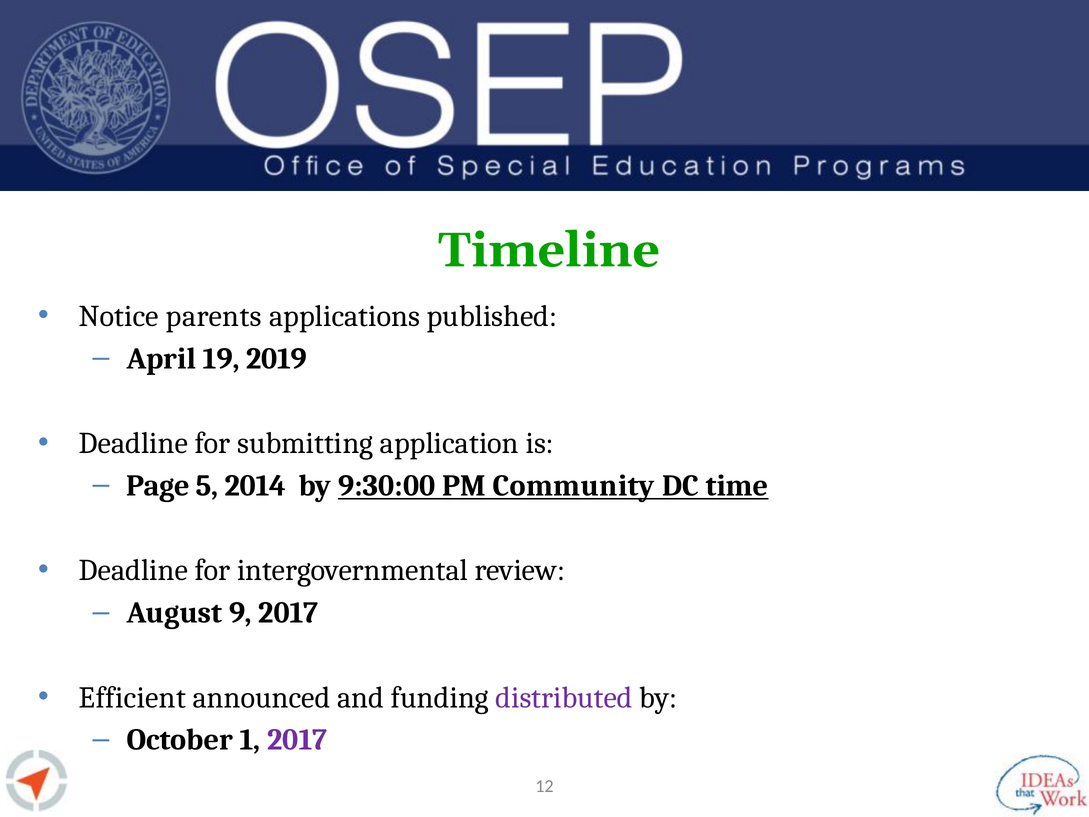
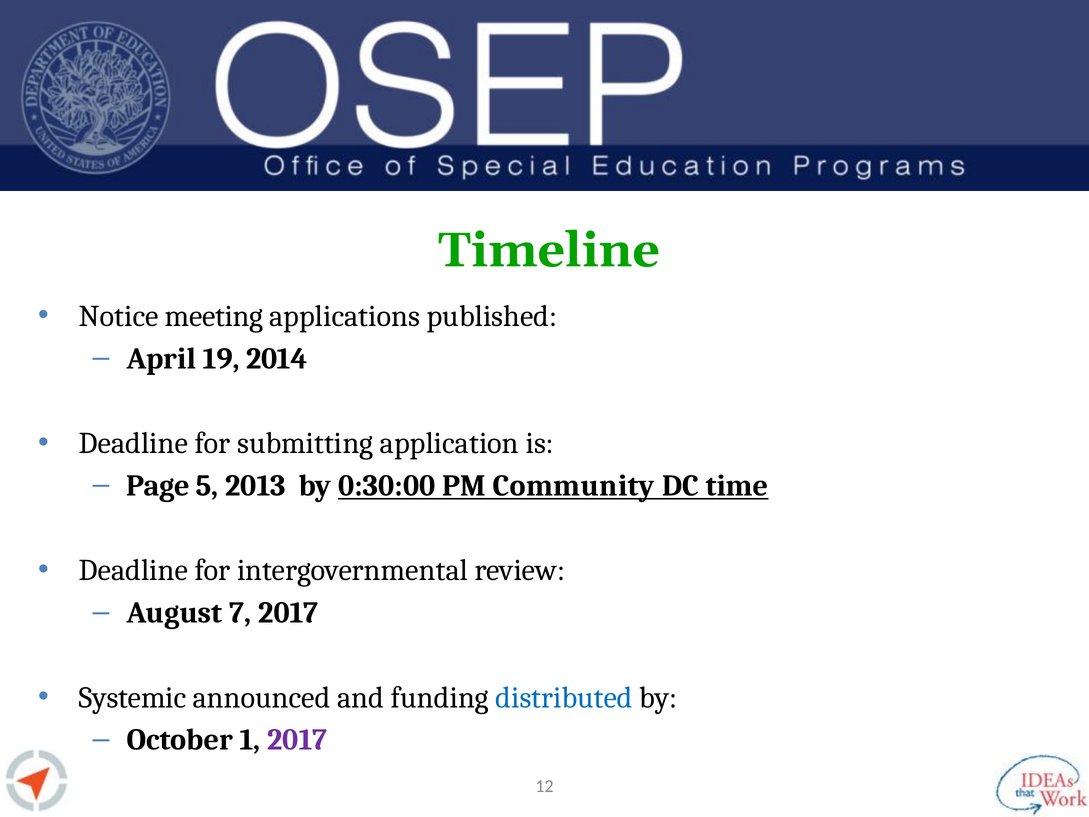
parents: parents -> meeting
2019: 2019 -> 2014
2014: 2014 -> 2013
9:30:00: 9:30:00 -> 0:30:00
9: 9 -> 7
Efficient: Efficient -> Systemic
distributed colour: purple -> blue
